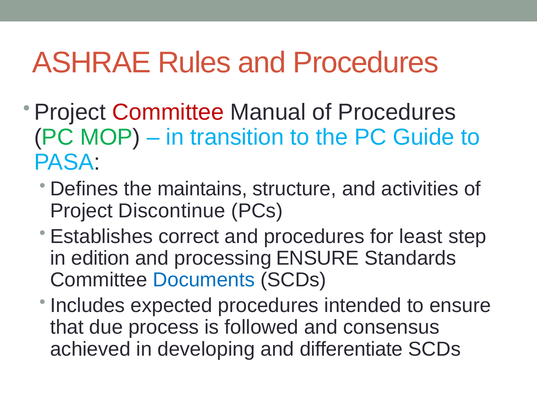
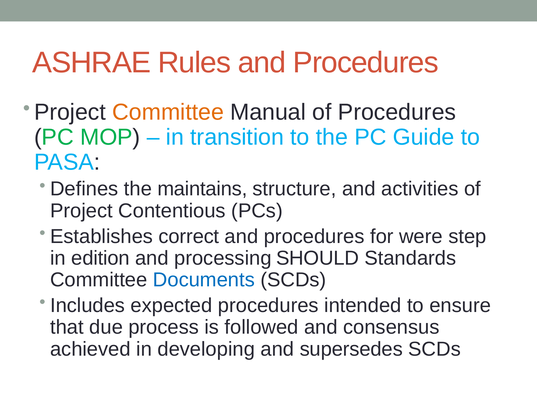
Committee at (168, 112) colour: red -> orange
Discontinue: Discontinue -> Contentious
least: least -> were
processing ENSURE: ENSURE -> SHOULD
differentiate: differentiate -> supersedes
